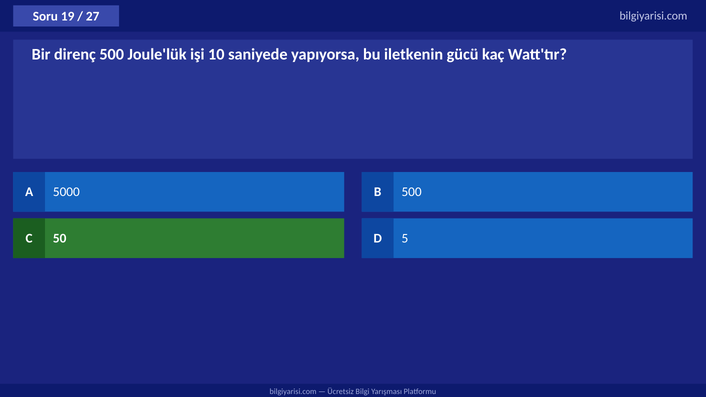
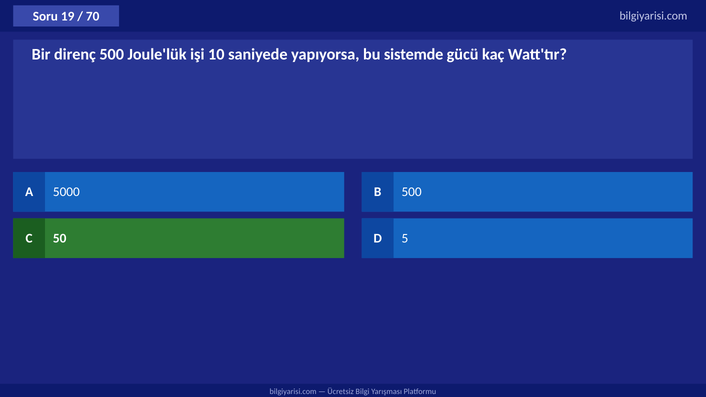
27: 27 -> 70
iletkenin: iletkenin -> sistemde
